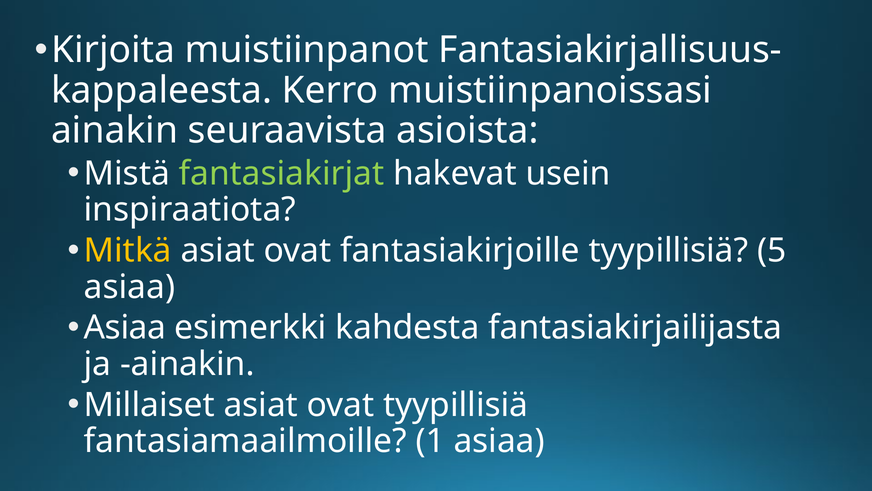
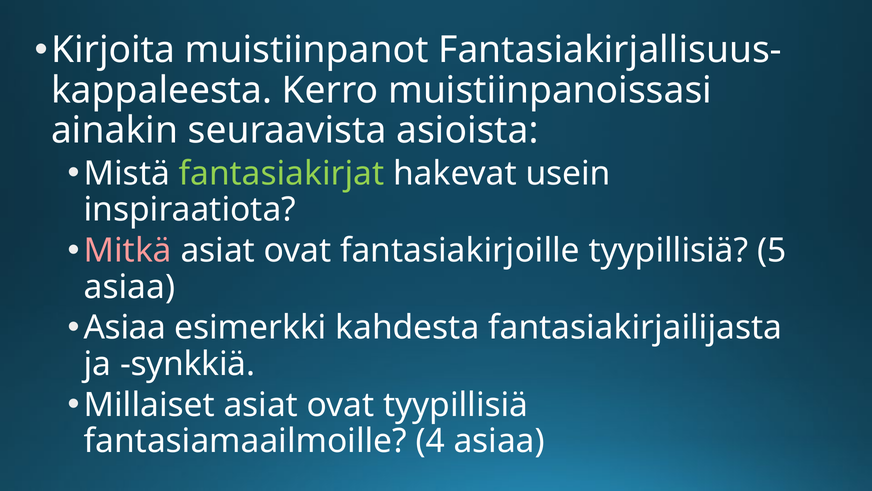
Mitkä colour: yellow -> pink
ja ainakin: ainakin -> synkkiä
1: 1 -> 4
